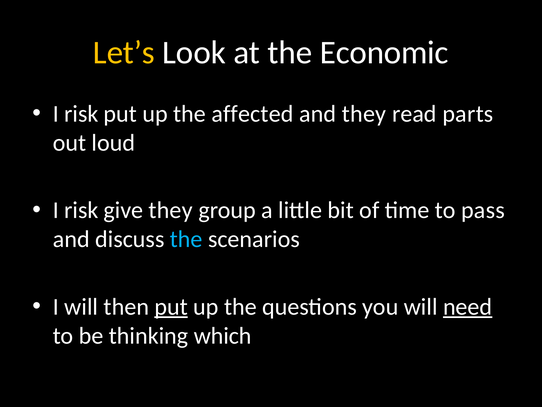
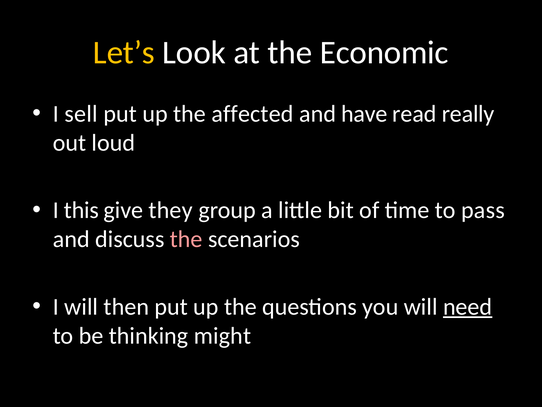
risk at (81, 114): risk -> sell
and they: they -> have
parts: parts -> really
risk at (81, 210): risk -> this
the at (186, 239) colour: light blue -> pink
put at (171, 306) underline: present -> none
which: which -> might
